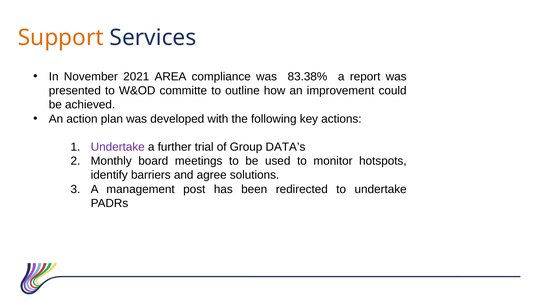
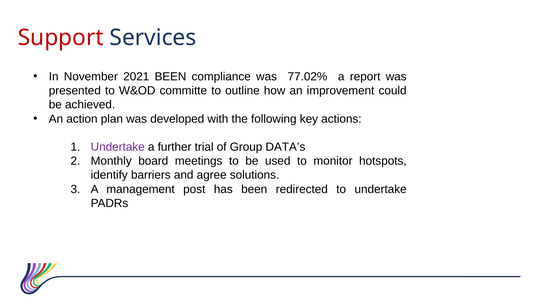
Support colour: orange -> red
2021 AREA: AREA -> BEEN
83.38%: 83.38% -> 77.02%
